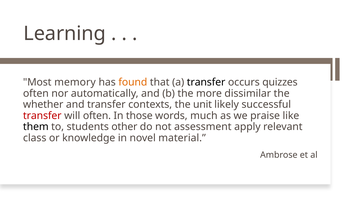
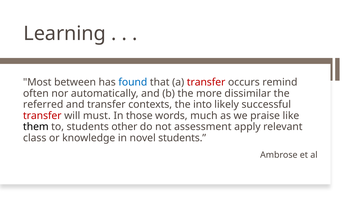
memory: memory -> between
found colour: orange -> blue
transfer at (206, 82) colour: black -> red
quizzes: quizzes -> remind
whether: whether -> referred
unit: unit -> into
will often: often -> must
novel material: material -> students
